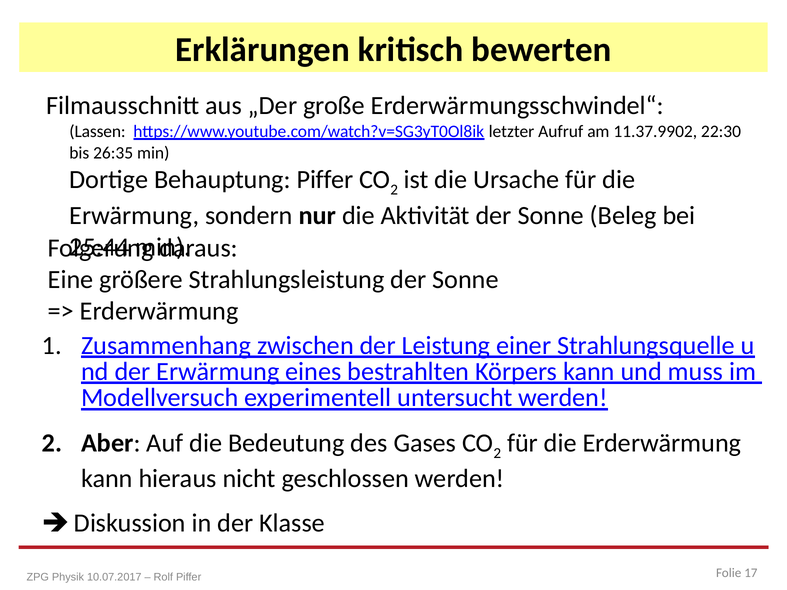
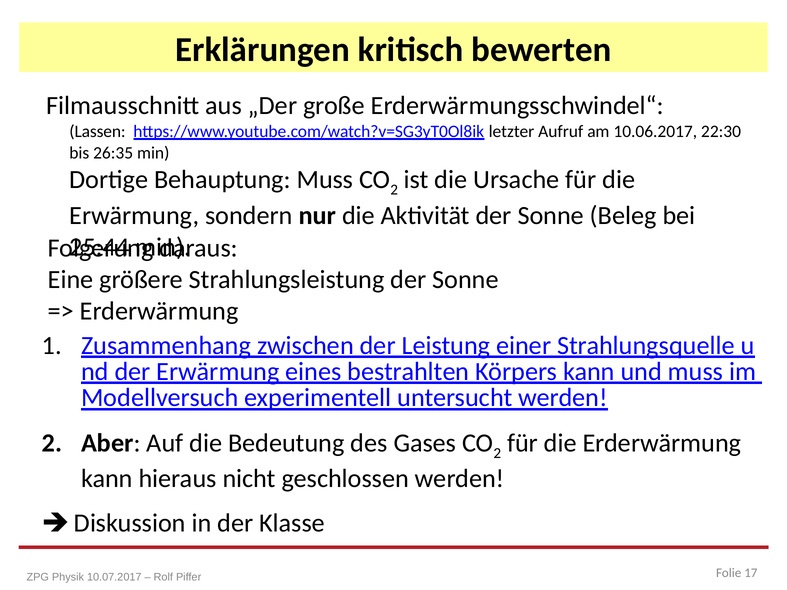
11.37.9902: 11.37.9902 -> 10.06.2017
Behauptung Piffer: Piffer -> Muss
